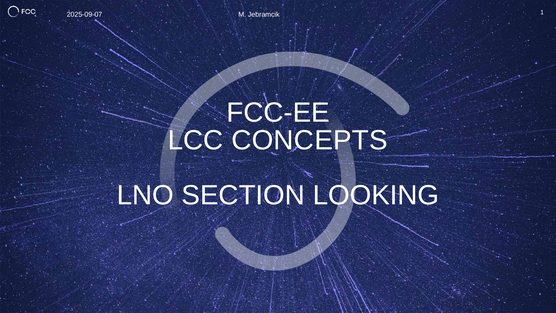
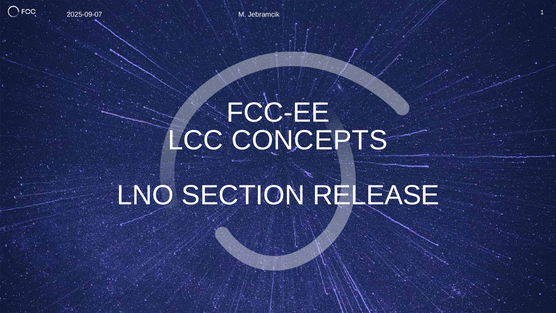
LOOKING: LOOKING -> RELEASE
